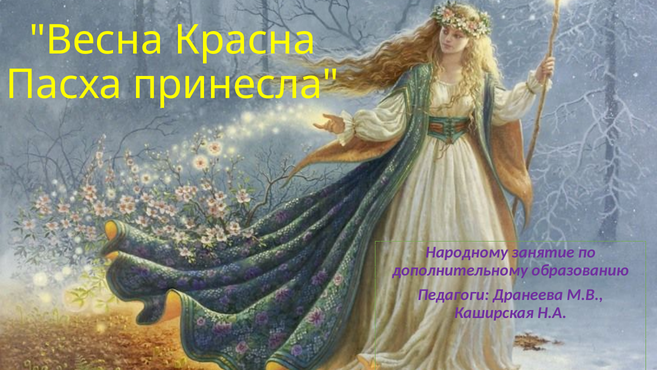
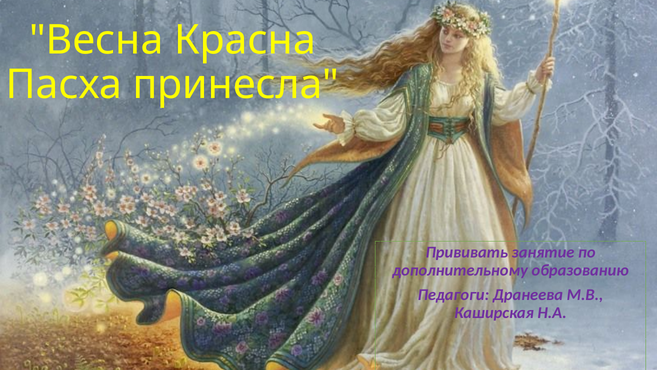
Народному: Народному -> Прививать
